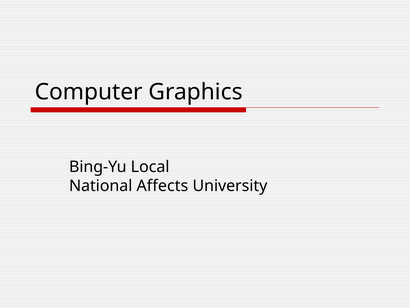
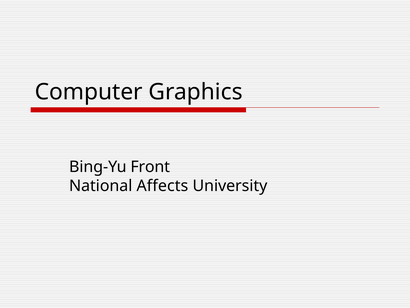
Local: Local -> Front
